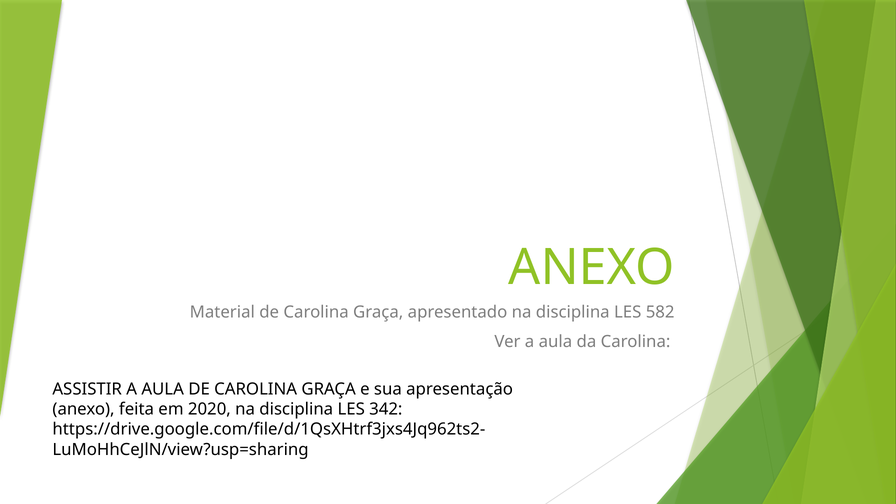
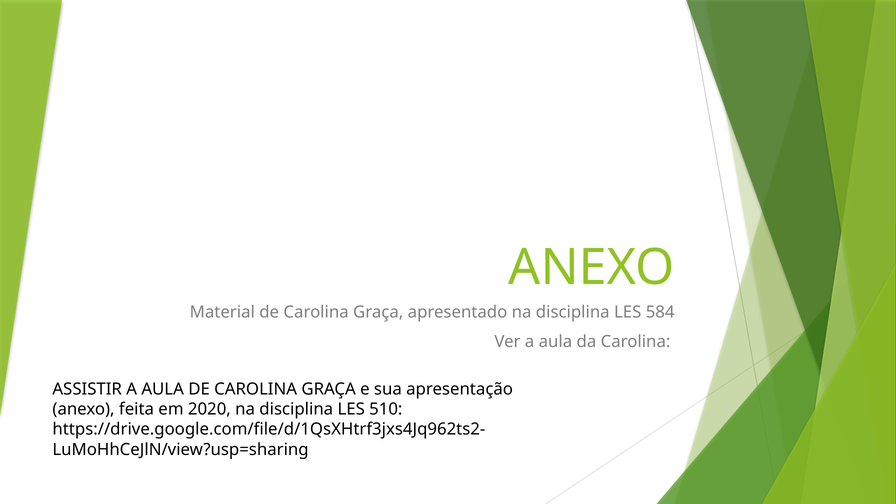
582: 582 -> 584
342: 342 -> 510
